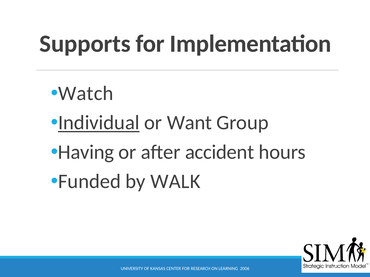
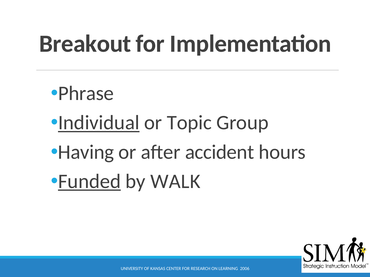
Supports: Supports -> Breakout
Watch: Watch -> Phrase
Want: Want -> Topic
Funded underline: none -> present
